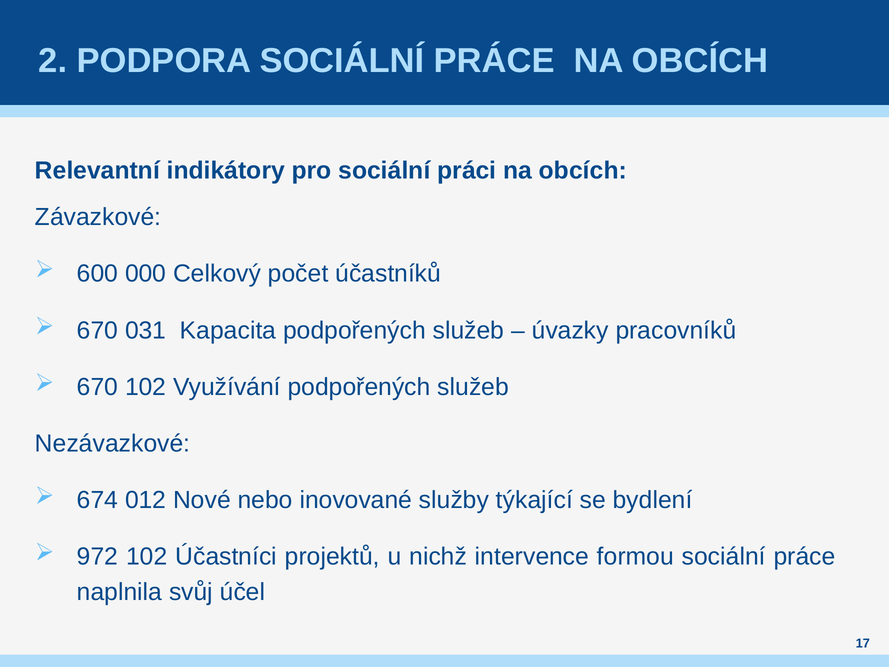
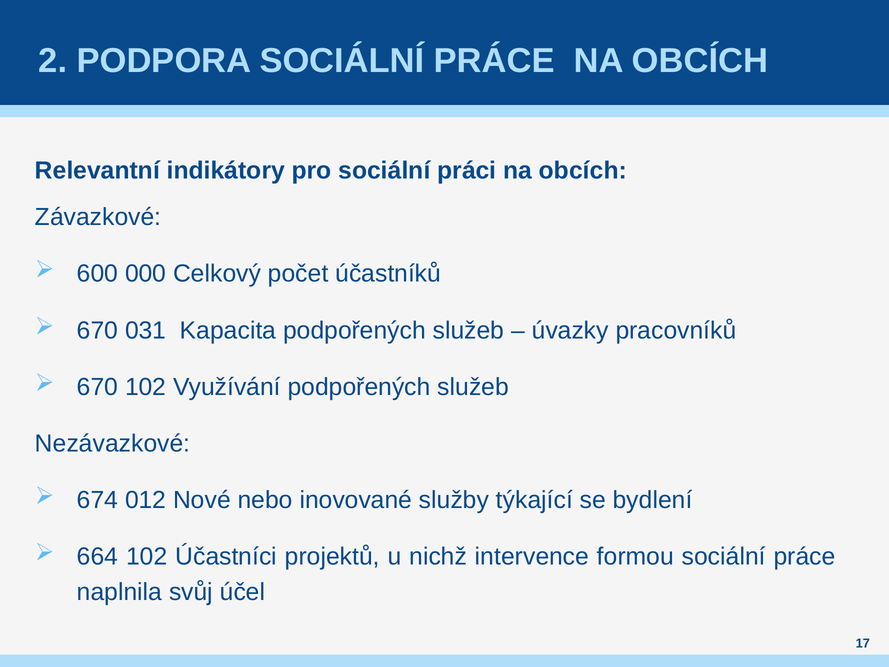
972: 972 -> 664
